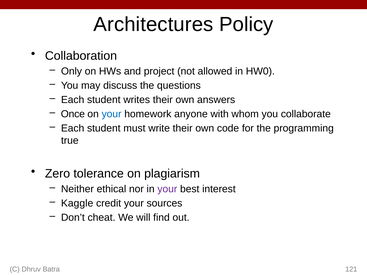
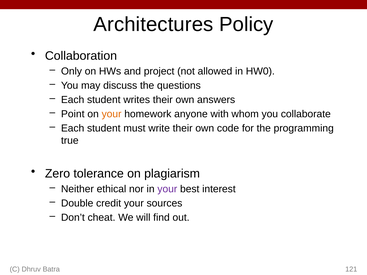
Once: Once -> Point
your at (112, 114) colour: blue -> orange
Kaggle: Kaggle -> Double
